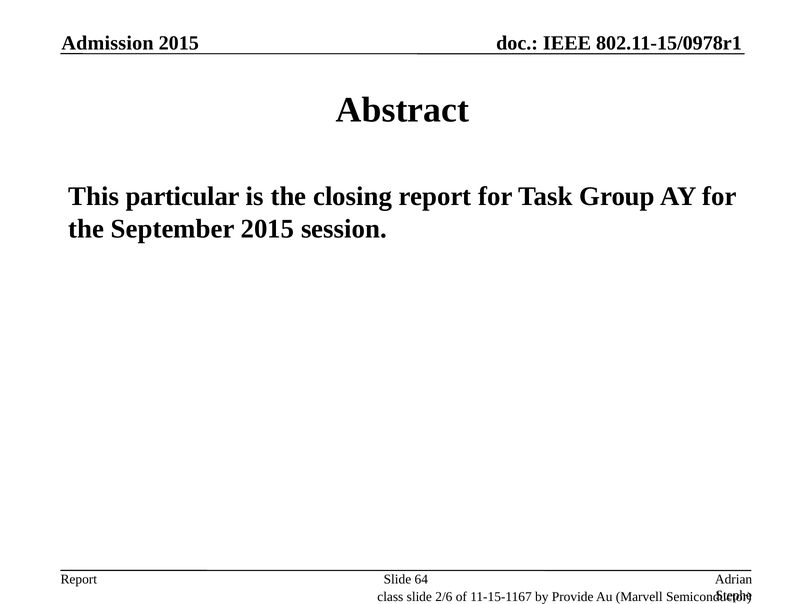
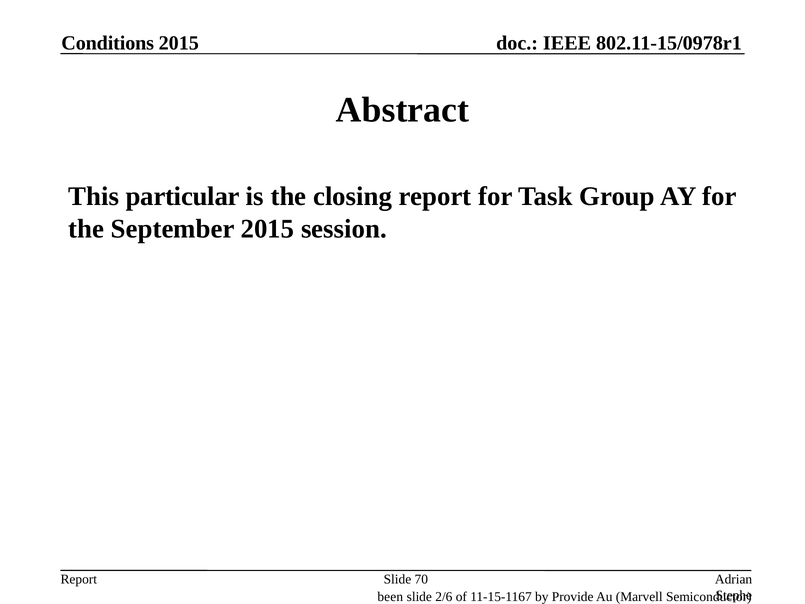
Admission: Admission -> Conditions
64: 64 -> 70
class: class -> been
